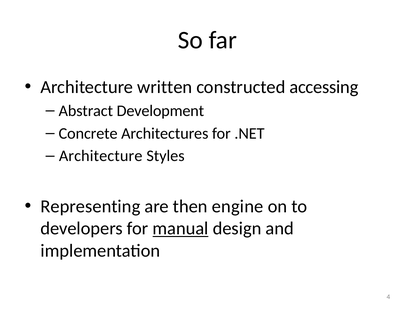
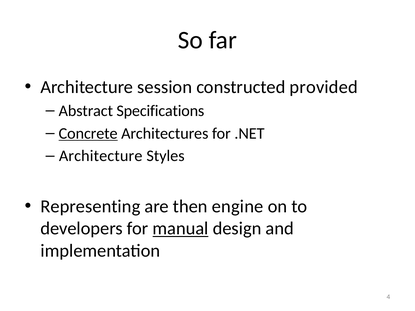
written: written -> session
accessing: accessing -> provided
Development: Development -> Specifications
Concrete underline: none -> present
